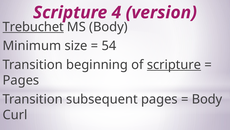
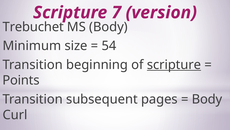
4: 4 -> 7
Trebuchet underline: present -> none
Pages at (21, 80): Pages -> Points
